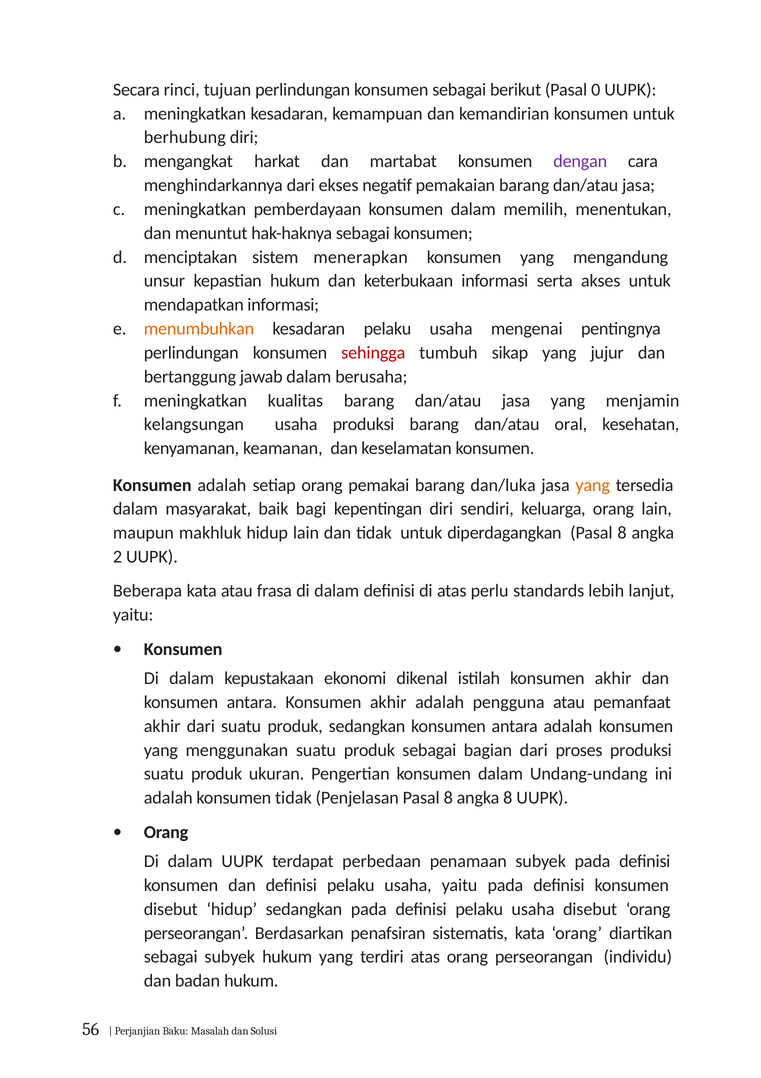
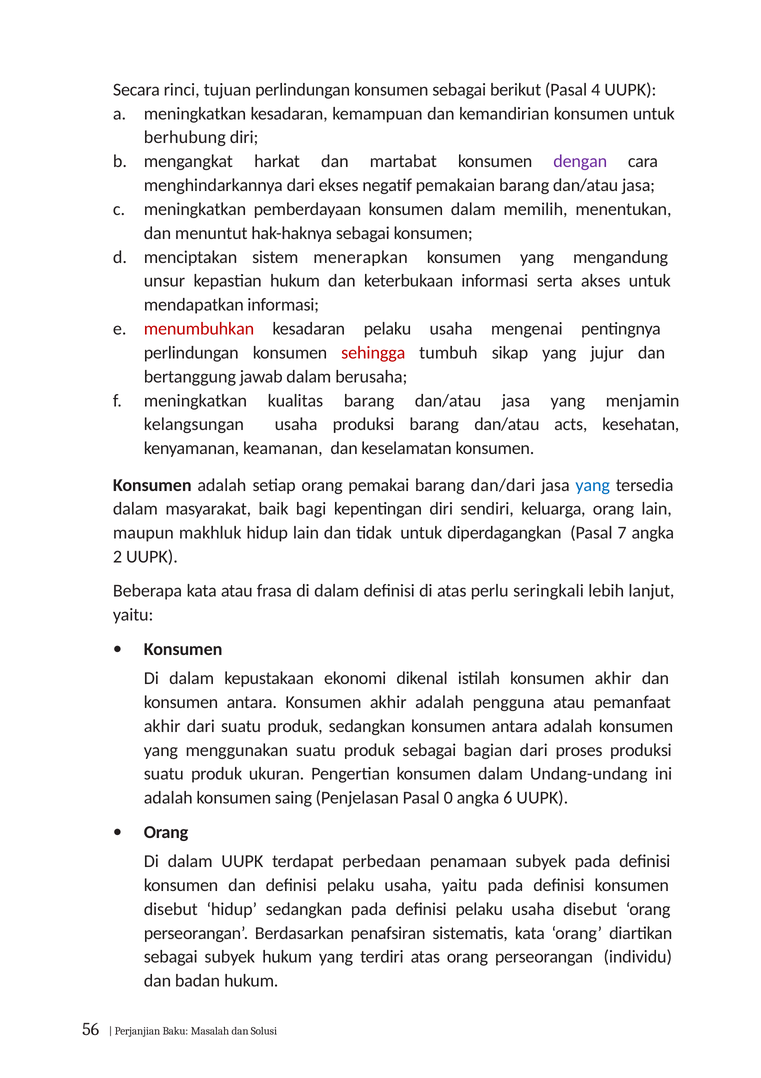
0: 0 -> 4
menumbuhkan colour: orange -> red
oral: oral -> acts
dan/luka: dan/luka -> dan/dari
yang at (593, 486) colour: orange -> blue
diperdagangkan Pasal 8: 8 -> 7
standards: standards -> seringkali
konsumen tidak: tidak -> saing
Penjelasan Pasal 8: 8 -> 0
angka 8: 8 -> 6
